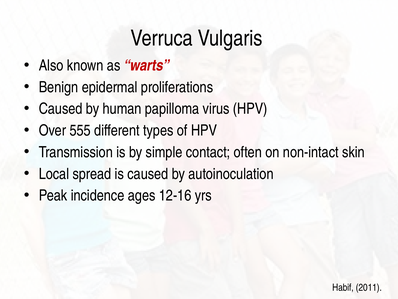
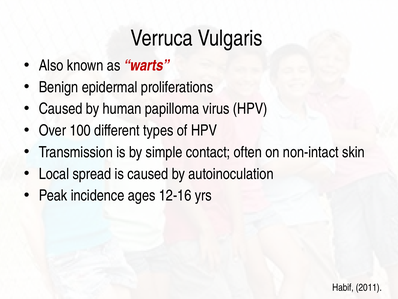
555: 555 -> 100
